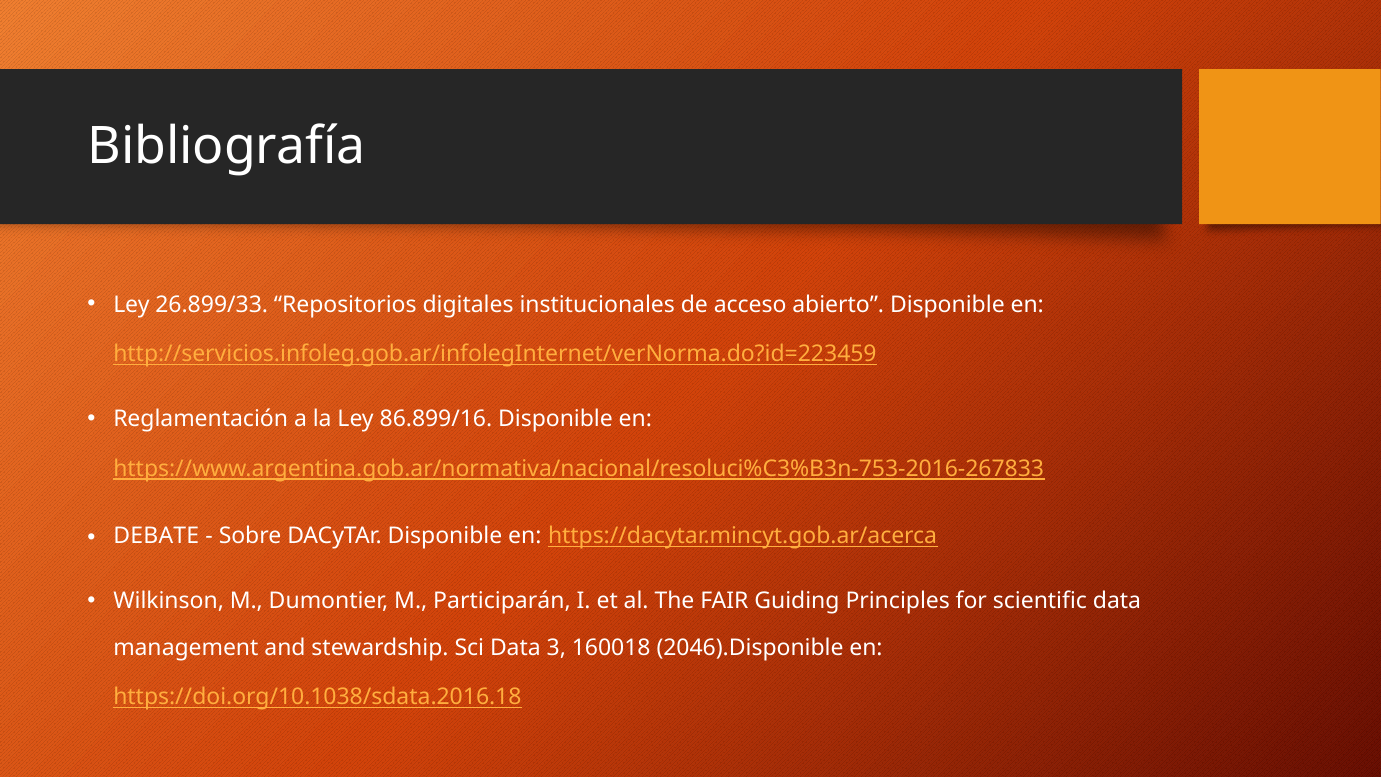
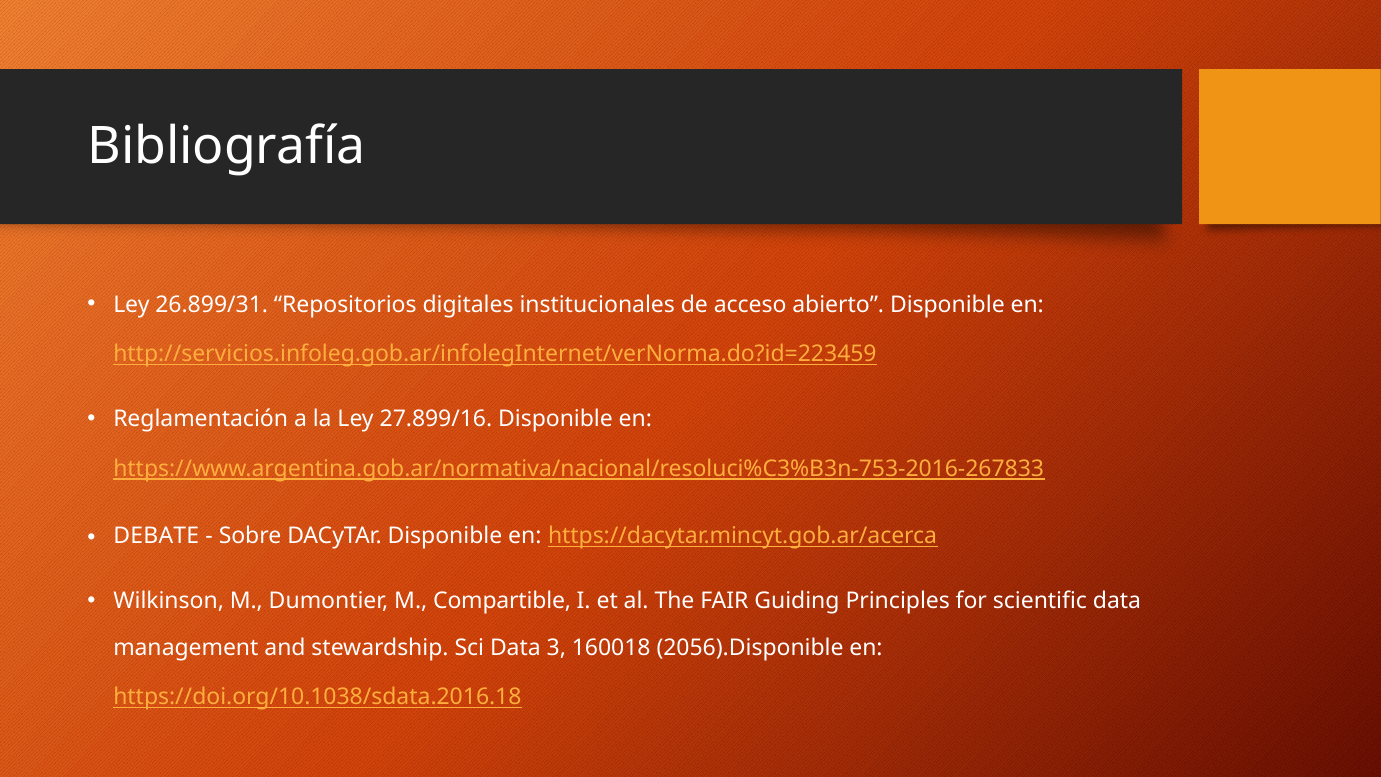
26.899/33: 26.899/33 -> 26.899/31
86.899/16: 86.899/16 -> 27.899/16
Participarán: Participarán -> Compartible
2046).Disponible: 2046).Disponible -> 2056).Disponible
